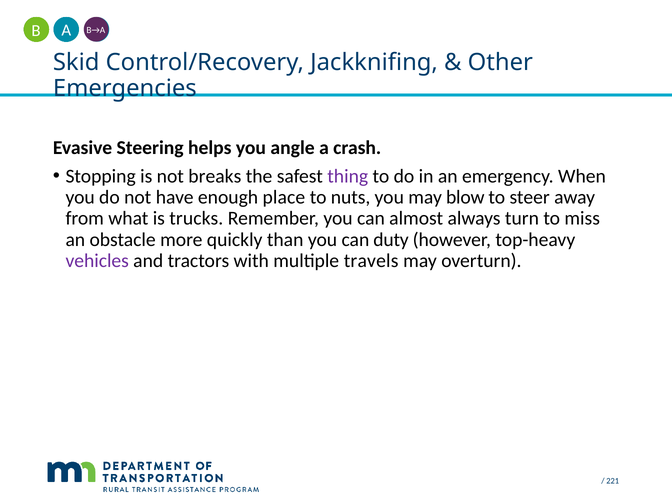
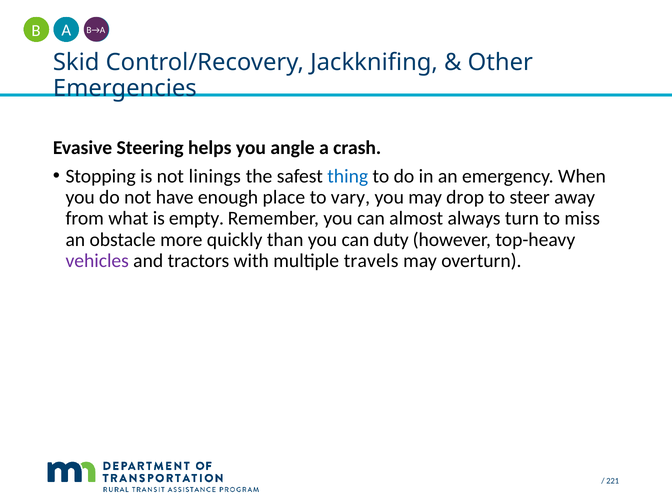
breaks: breaks -> linings
thing colour: purple -> blue
nuts: nuts -> vary
blow: blow -> drop
trucks: trucks -> empty
